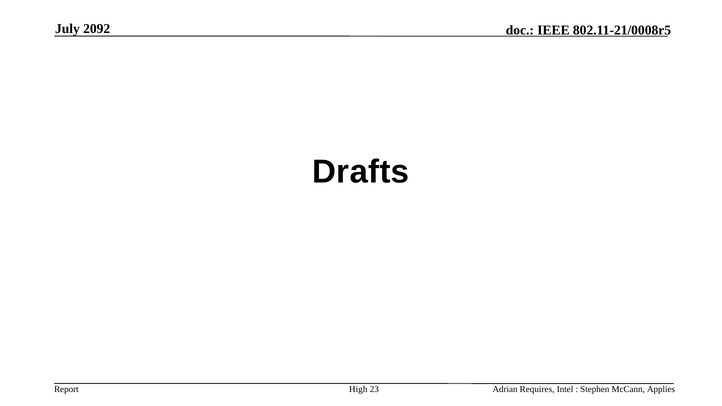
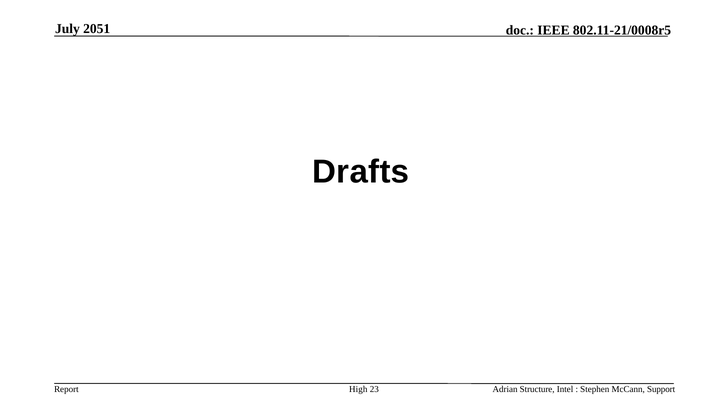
2092: 2092 -> 2051
Requires: Requires -> Structure
Applies: Applies -> Support
